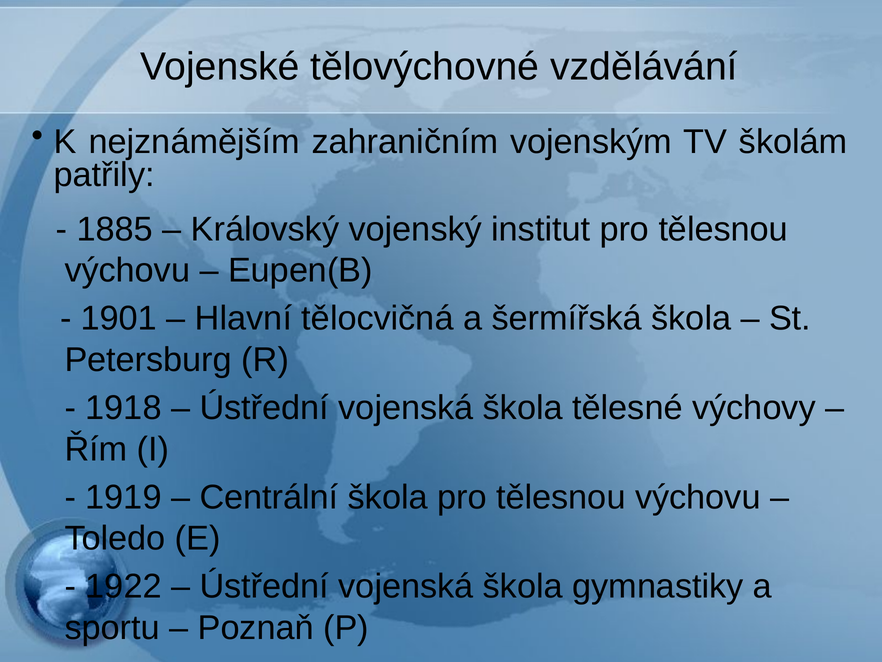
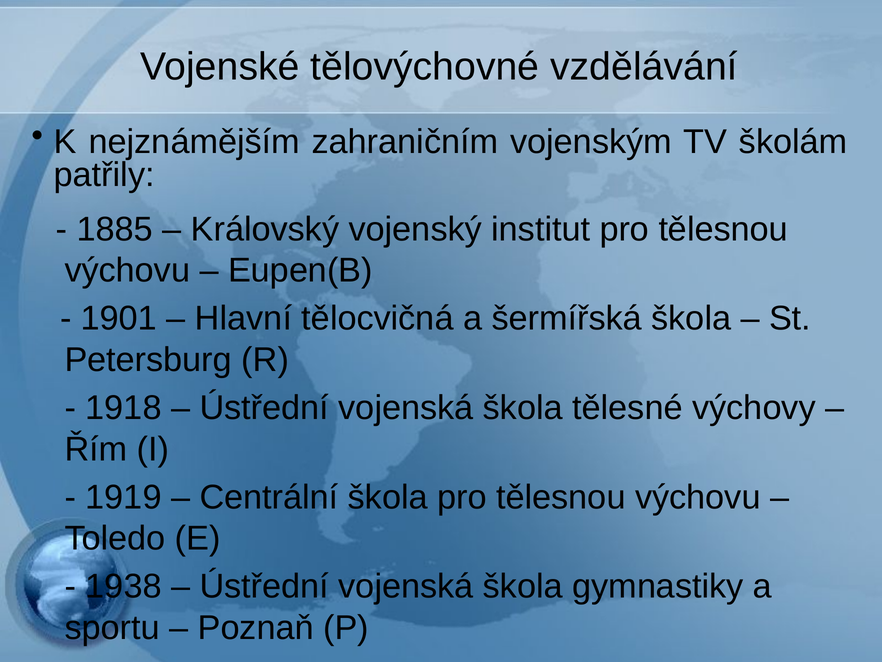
1922: 1922 -> 1938
